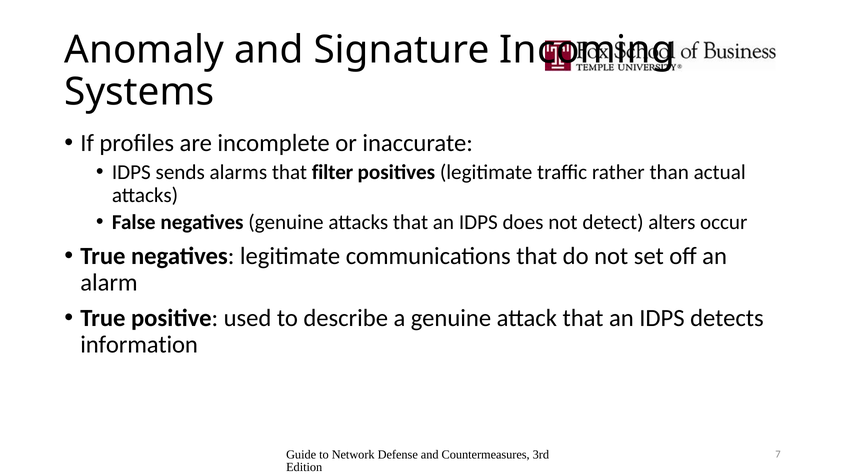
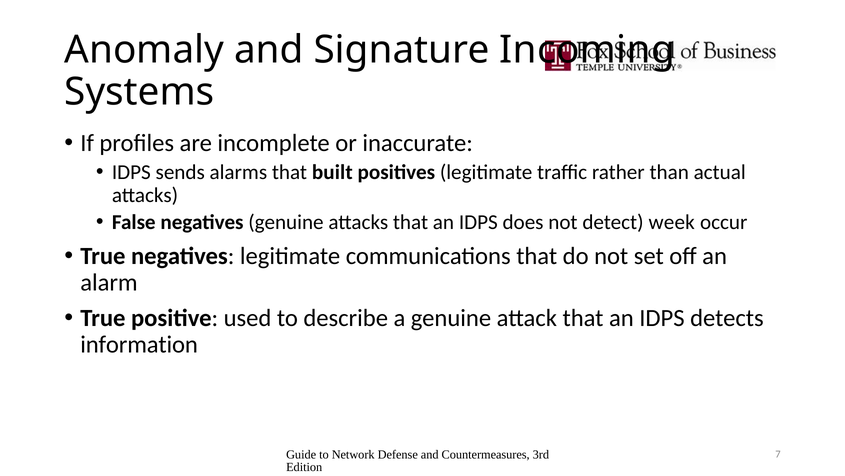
filter: filter -> built
alters: alters -> week
